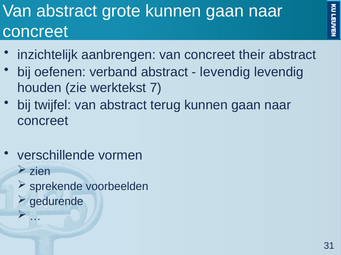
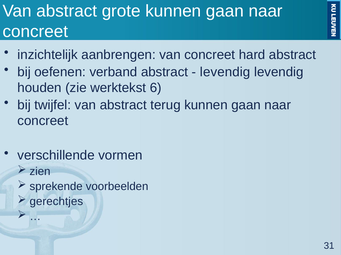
their: their -> hard
7: 7 -> 6
gedurende: gedurende -> gerechtjes
